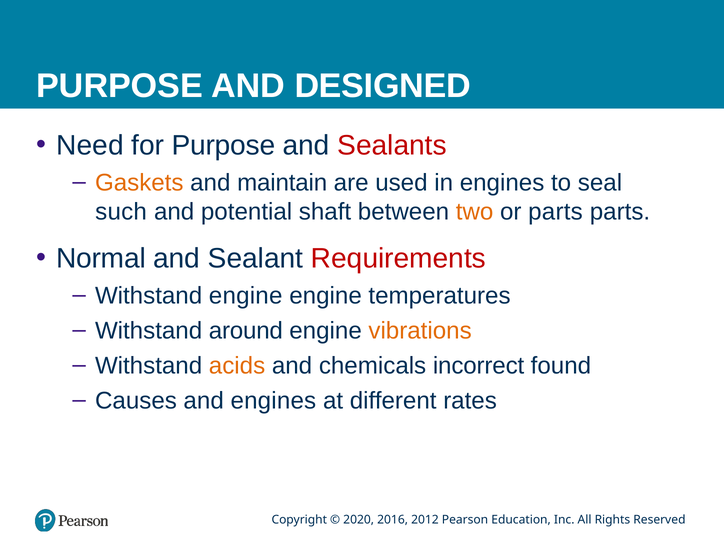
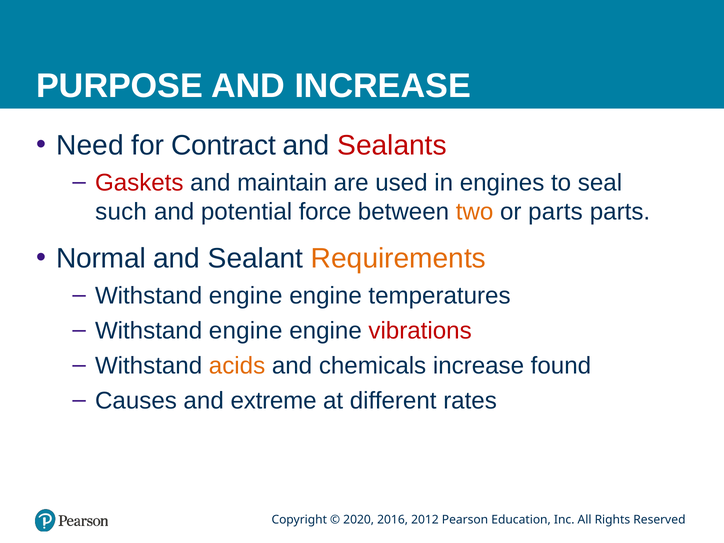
AND DESIGNED: DESIGNED -> INCREASE
for Purpose: Purpose -> Contract
Gaskets colour: orange -> red
shaft: shaft -> force
Requirements colour: red -> orange
around at (246, 331): around -> engine
vibrations colour: orange -> red
chemicals incorrect: incorrect -> increase
and engines: engines -> extreme
